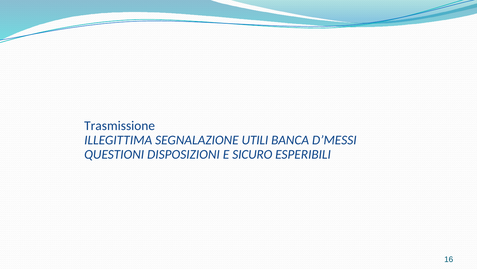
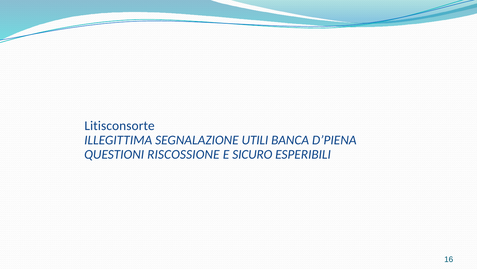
Trasmissione: Trasmissione -> Litisconsorte
D’MESSI: D’MESSI -> D’PIENA
DISPOSIZIONI: DISPOSIZIONI -> RISCOSSIONE
